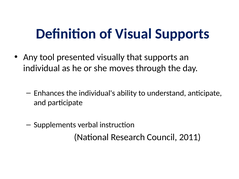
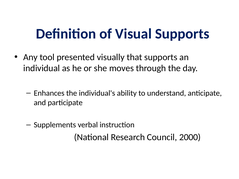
2011: 2011 -> 2000
